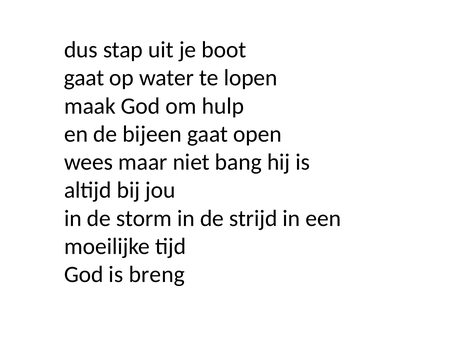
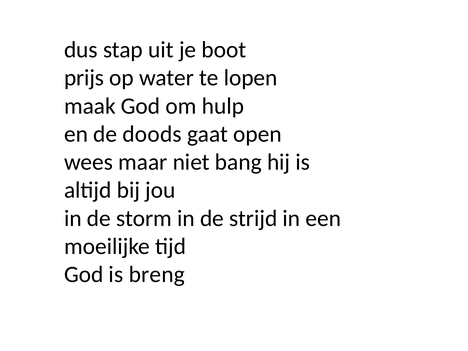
gaat at (84, 78): gaat -> prijs
bijeen: bijeen -> doods
